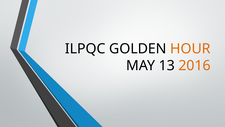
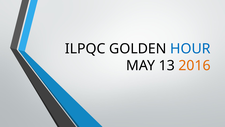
HOUR colour: orange -> blue
